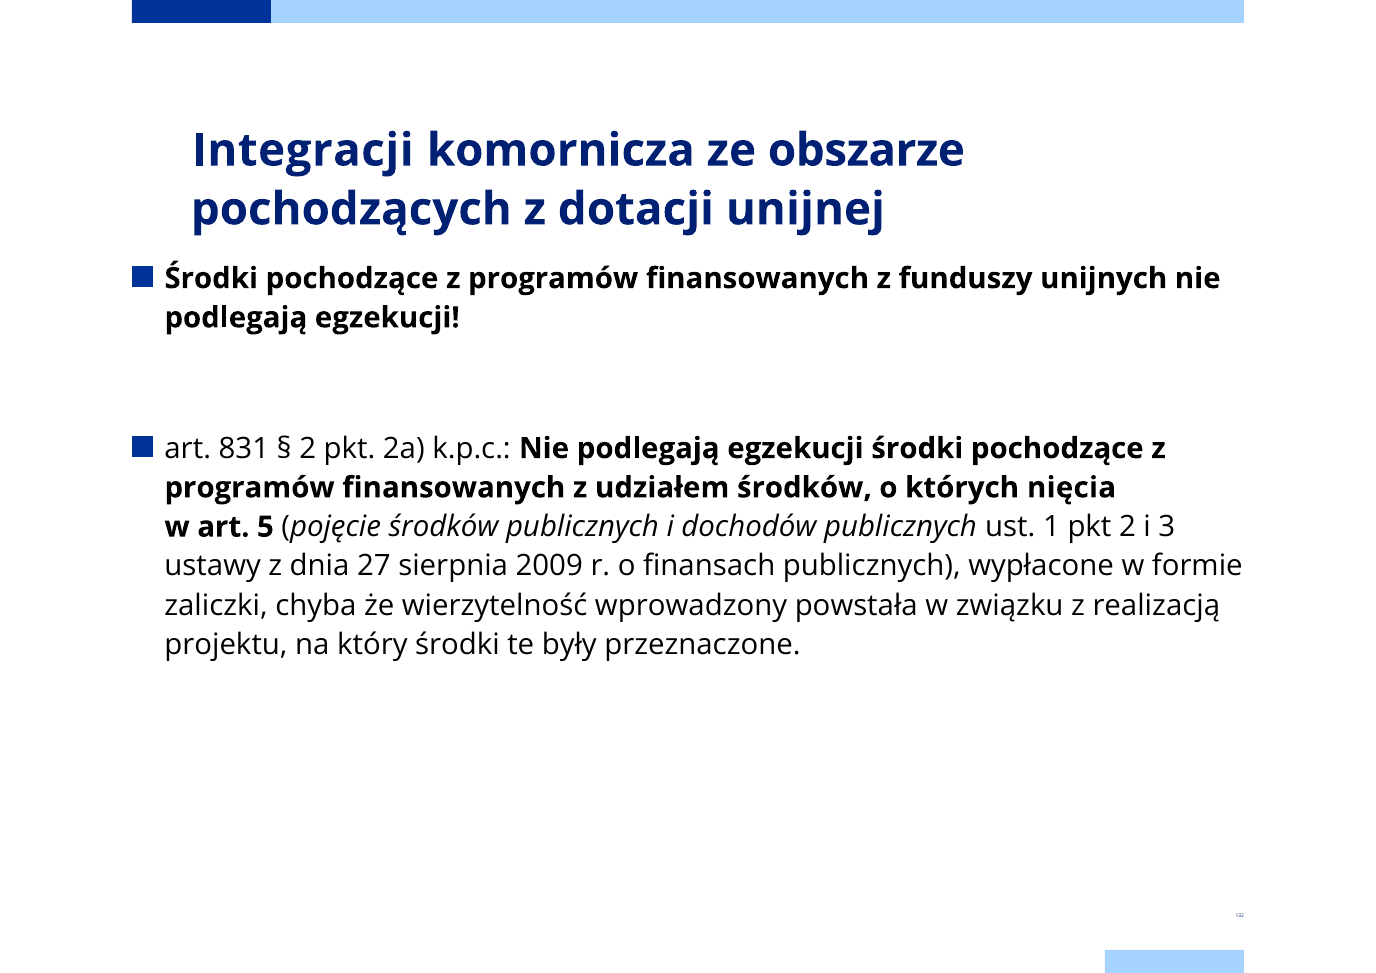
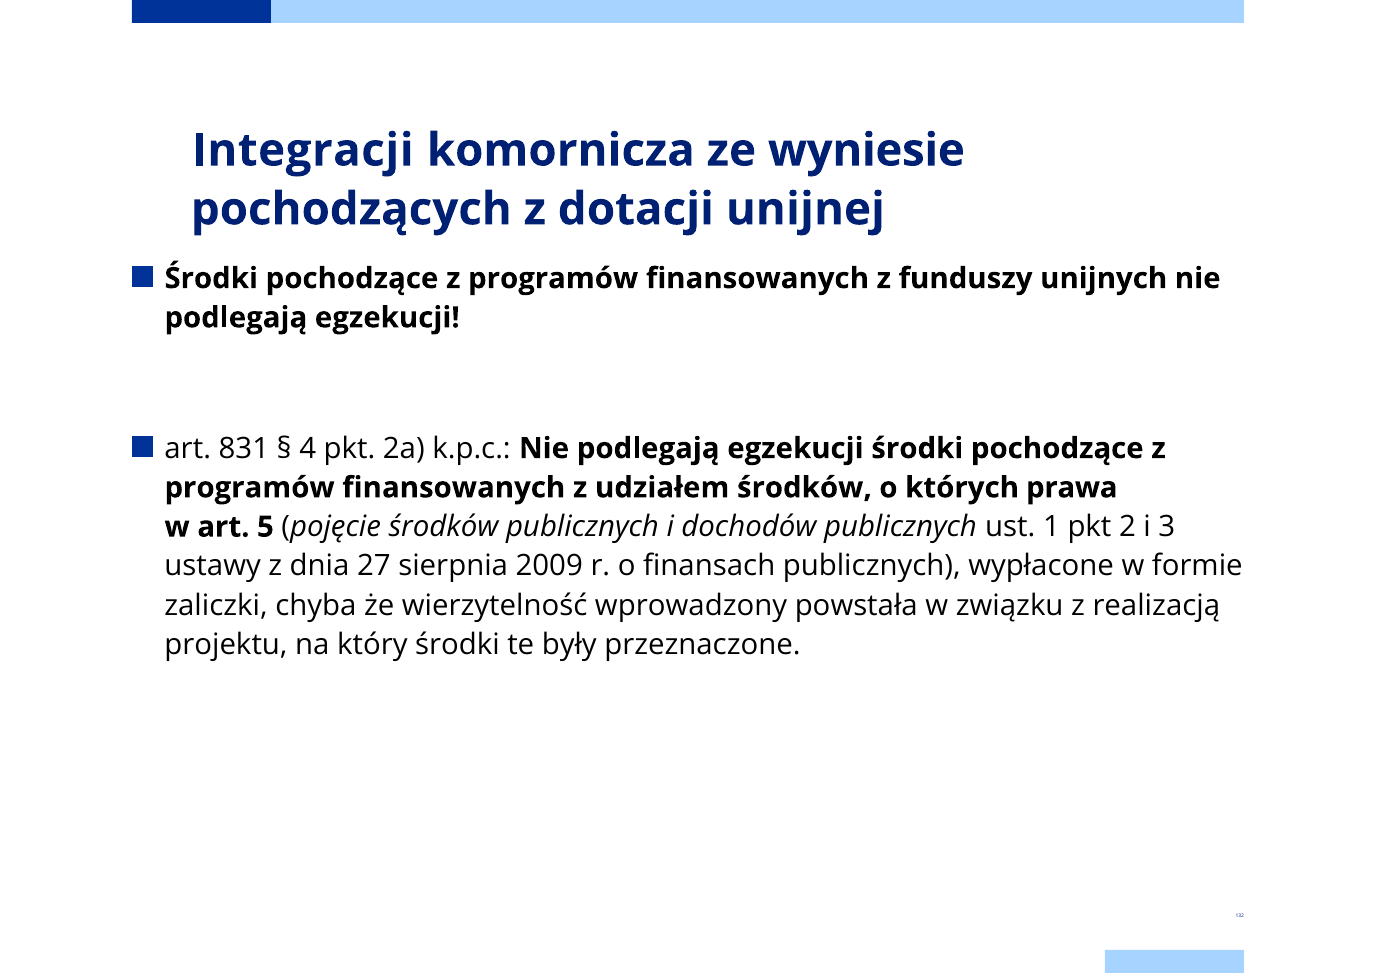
obszarze: obszarze -> wyniesie
2 at (308, 448): 2 -> 4
nięcia: nięcia -> prawa
